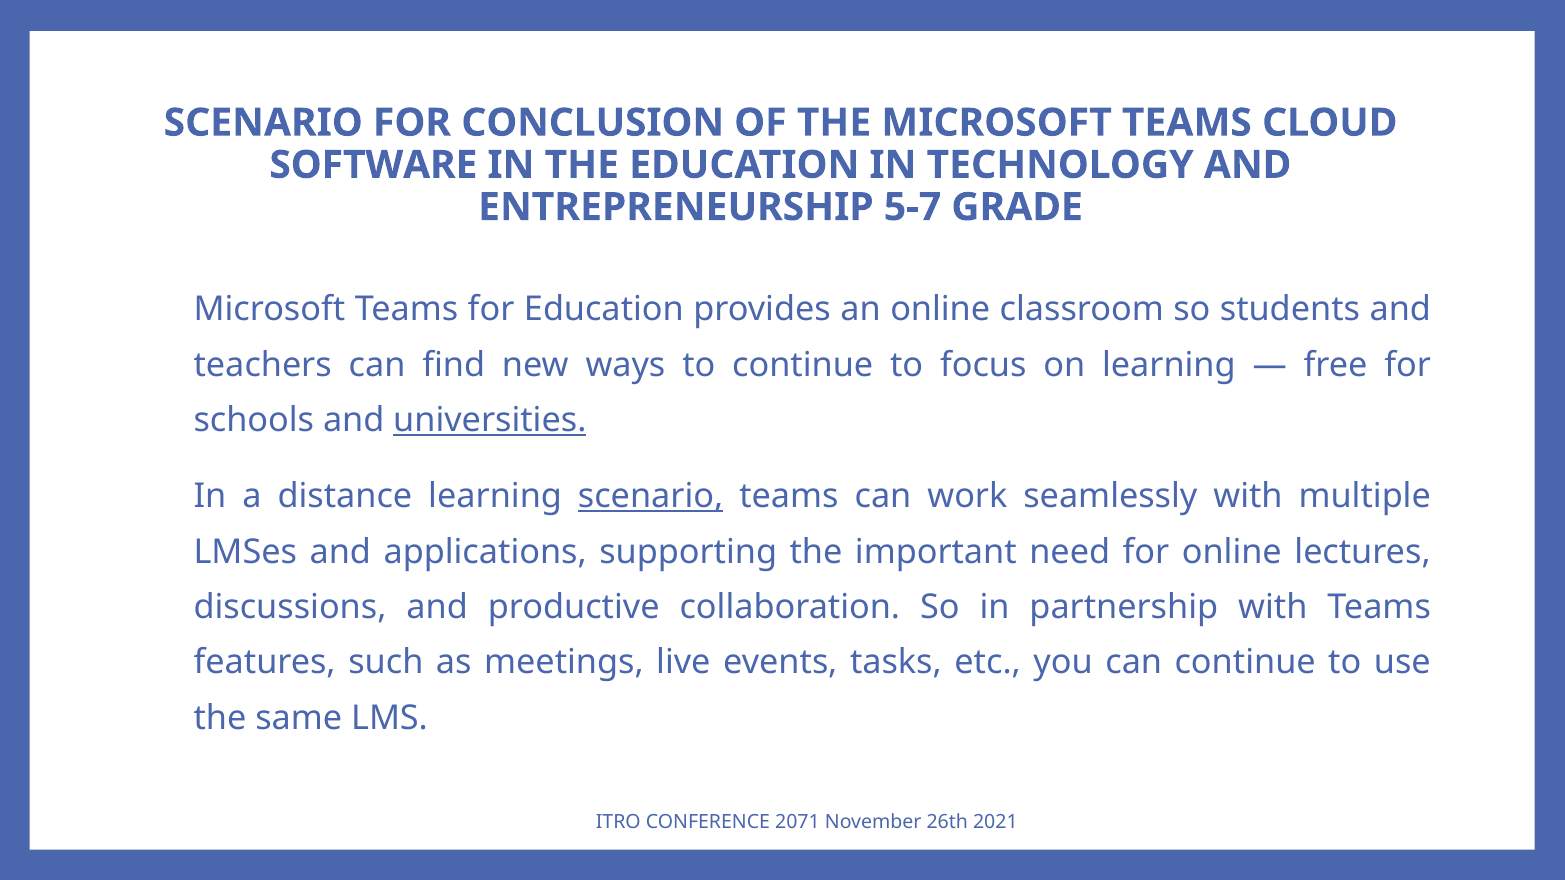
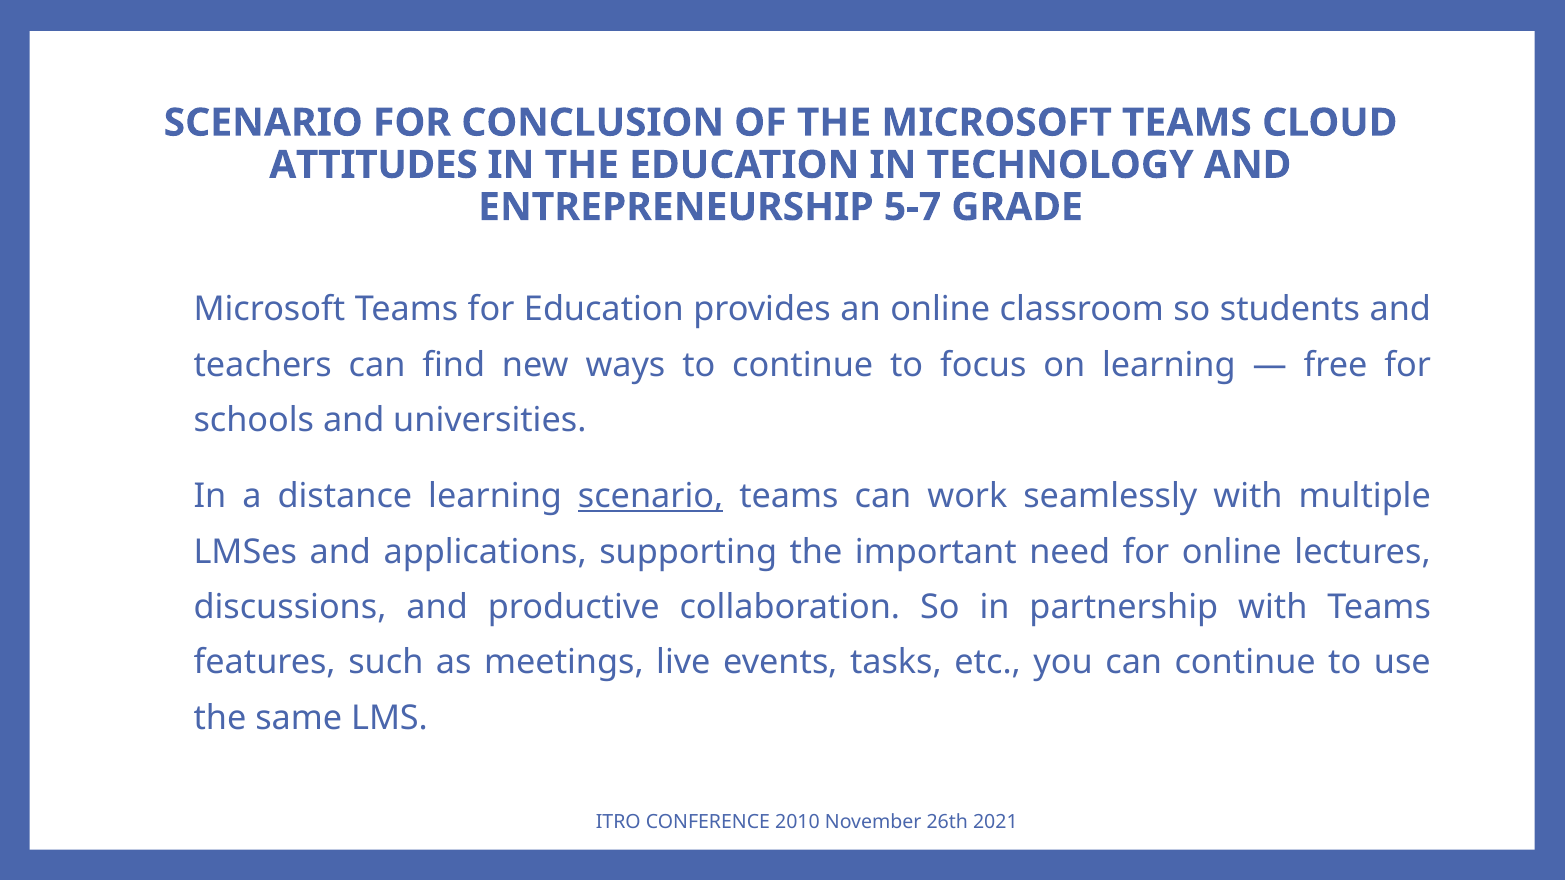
SOFTWARE: SOFTWARE -> ATTITUDES
universities underline: present -> none
2071: 2071 -> 2010
